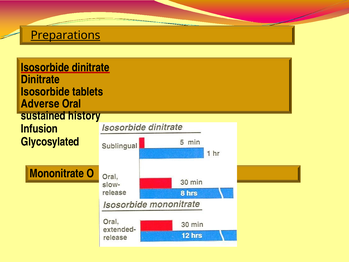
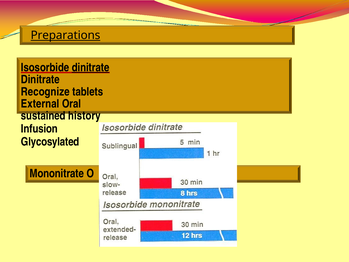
dinitrate at (91, 67) underline: none -> present
Isosorbide at (45, 92): Isosorbide -> Recognize
Adverse: Adverse -> External
